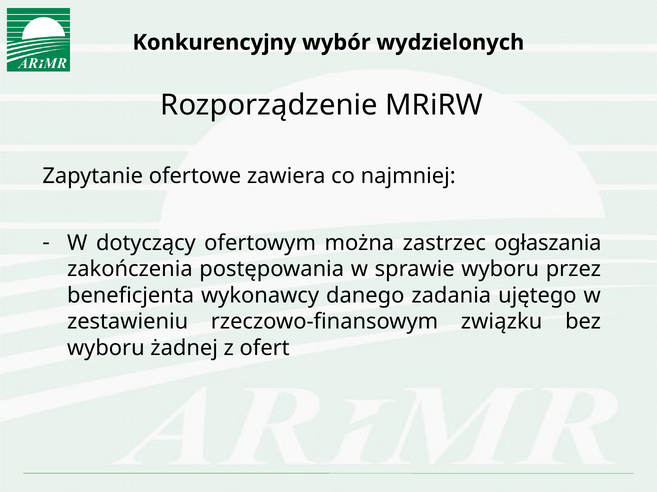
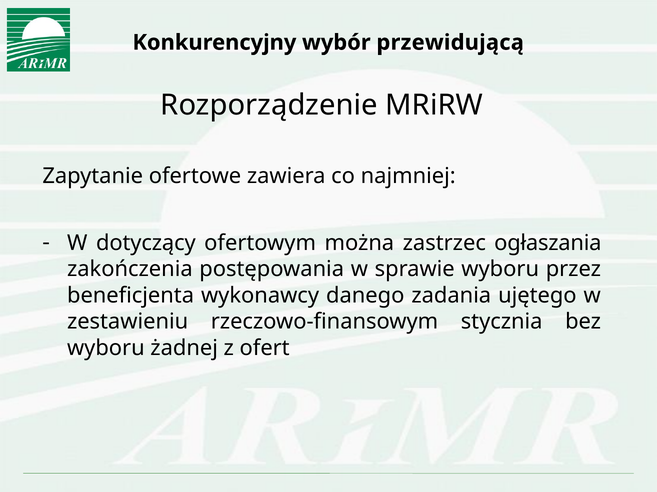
wydzielonych: wydzielonych -> przewidującą
związku: związku -> stycznia
